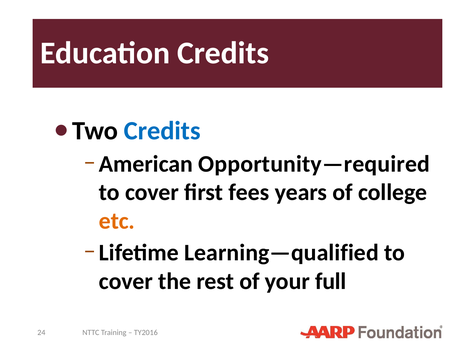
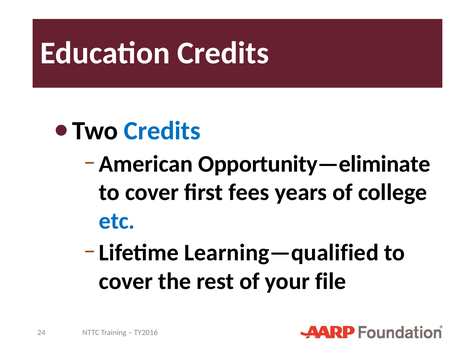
Opportunity—required: Opportunity—required -> Opportunity—eliminate
etc colour: orange -> blue
full: full -> file
